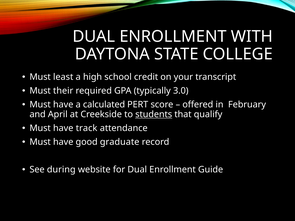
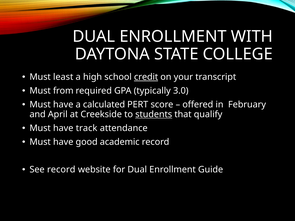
credit underline: none -> present
their: their -> from
graduate: graduate -> academic
See during: during -> record
